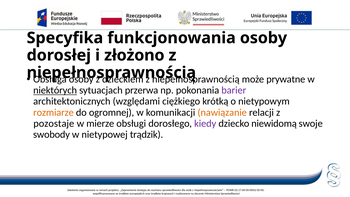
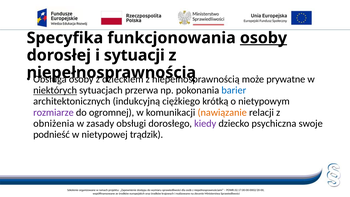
osoby at (263, 38) underline: none -> present
złożono: złożono -> sytuacji
barier colour: purple -> blue
względami: względami -> indukcyjną
rozmiarze colour: orange -> purple
pozostaje: pozostaje -> obniżenia
mierze: mierze -> zasady
niewidomą: niewidomą -> psychiczna
swobody: swobody -> podnieść
